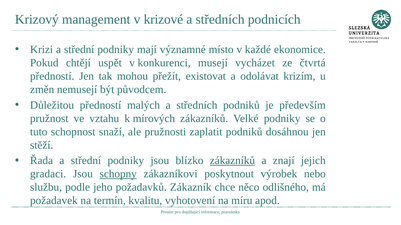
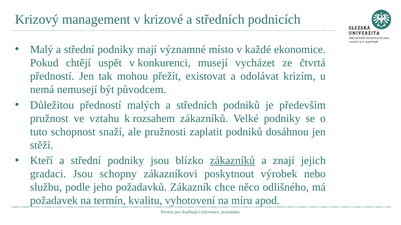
Krizi: Krizi -> Malý
změn: změn -> nemá
mírových: mírových -> rozsahem
Řada: Řada -> Kteří
schopny underline: present -> none
